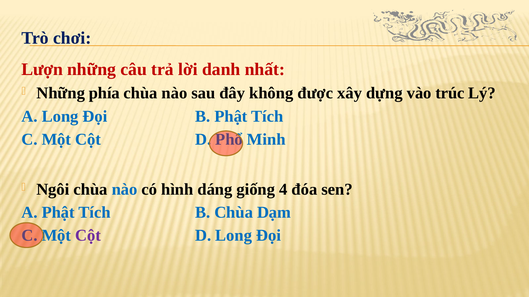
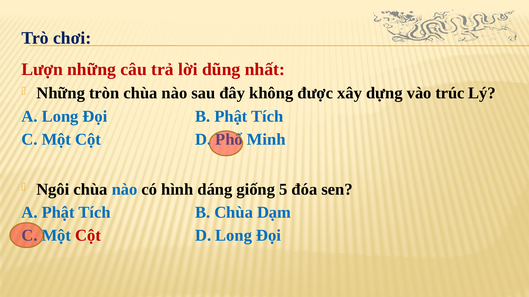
danh: danh -> dũng
phía: phía -> tròn
4: 4 -> 5
Cột at (88, 236) colour: purple -> red
